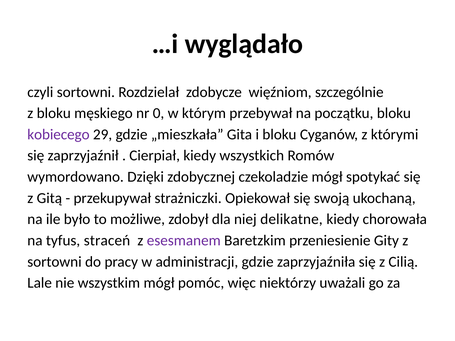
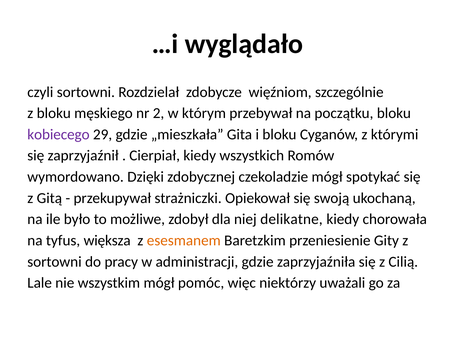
0: 0 -> 2
straceń: straceń -> większa
esesmanem colour: purple -> orange
